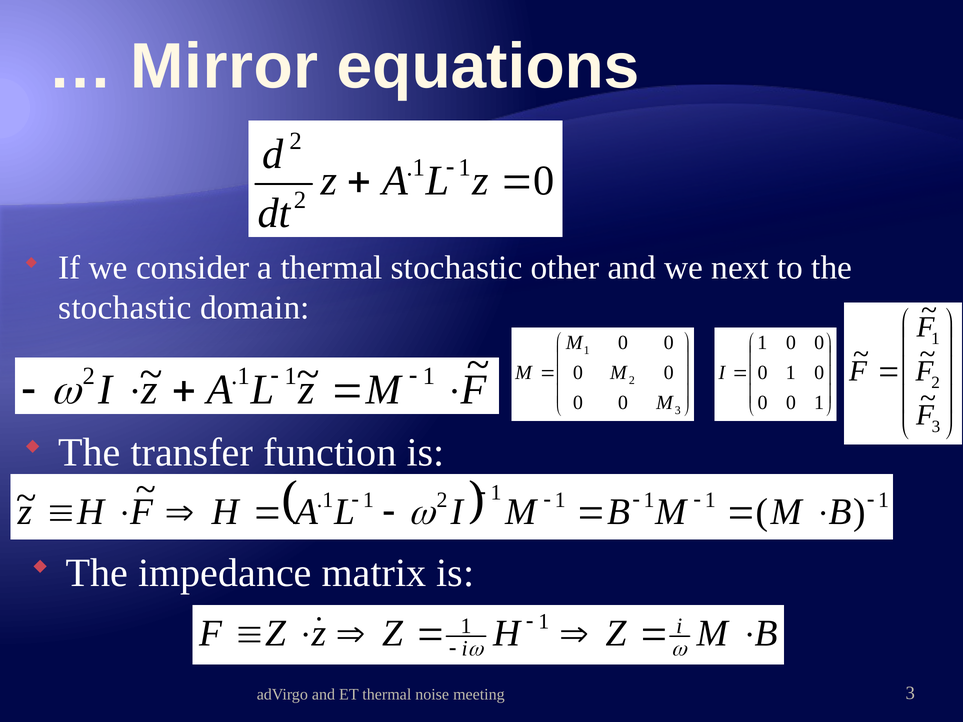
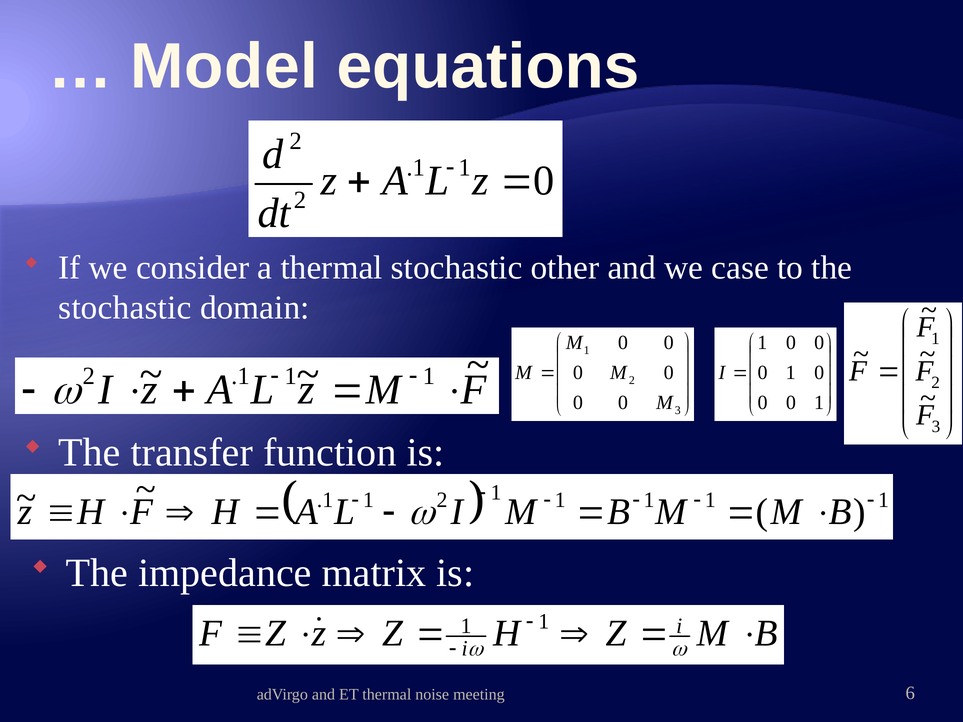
Mirror: Mirror -> Model
next: next -> case
meeting 3: 3 -> 6
